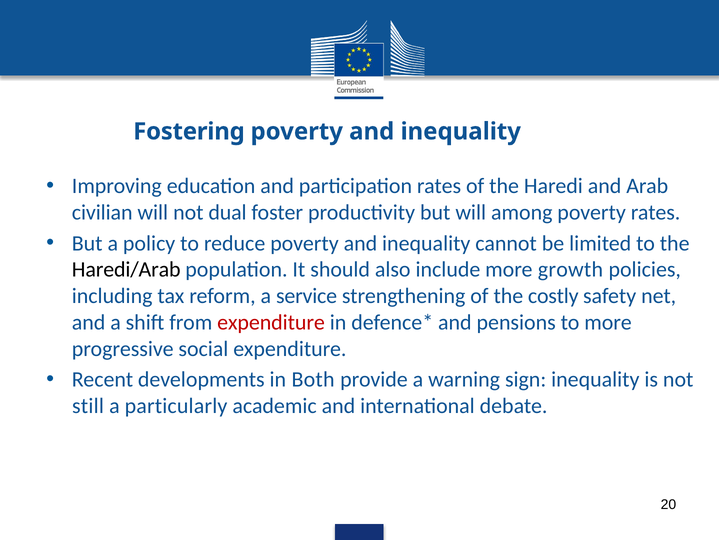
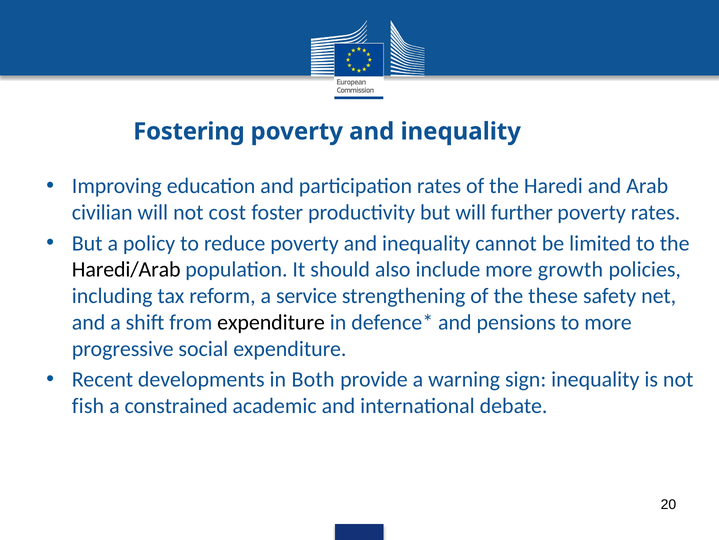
dual: dual -> cost
among: among -> further
costly: costly -> these
expenditure at (271, 322) colour: red -> black
still: still -> fish
particularly: particularly -> constrained
